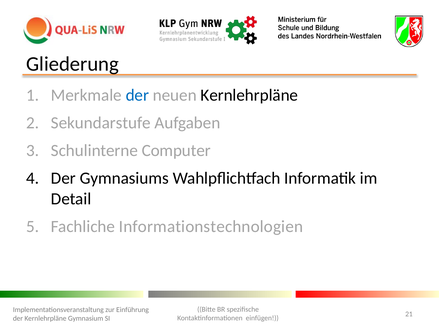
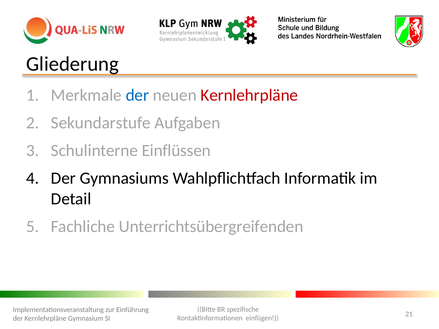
Kernlehrpläne at (249, 95) colour: black -> red
Computer: Computer -> Einflüssen
Informationstechnologien: Informationstechnologien -> Unterrichtsübergreifenden
